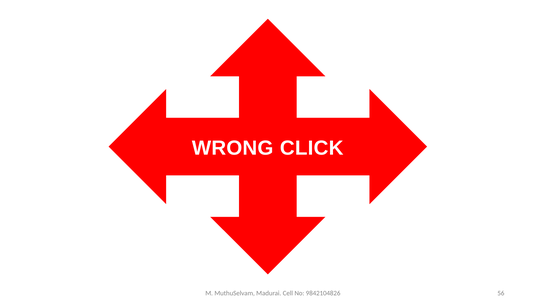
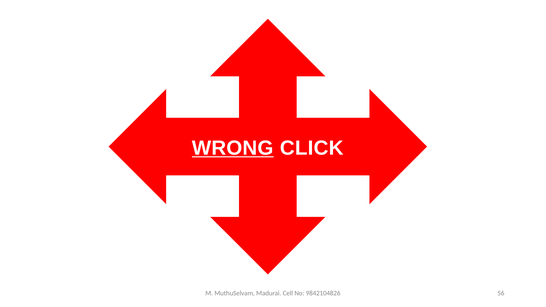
WRONG underline: none -> present
